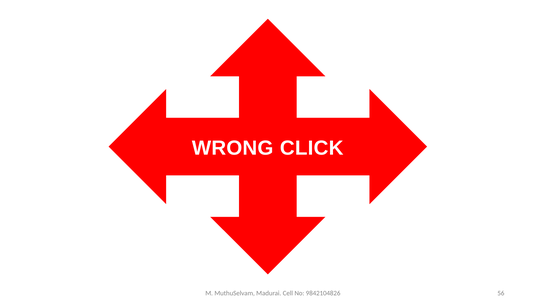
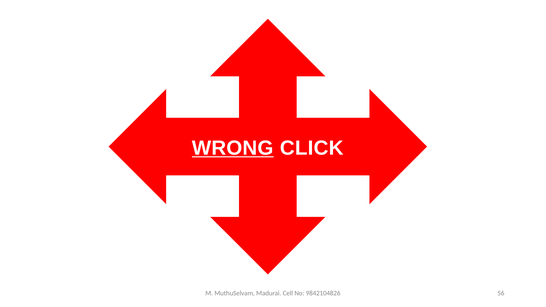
WRONG underline: none -> present
